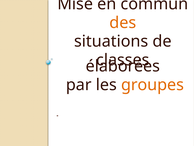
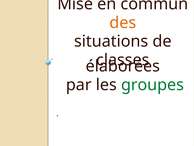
groupes colour: orange -> green
